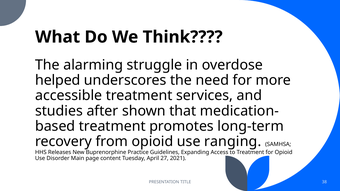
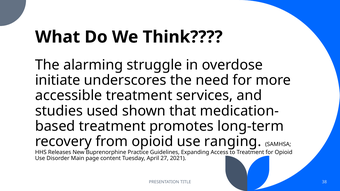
helped: helped -> initiate
after: after -> used
